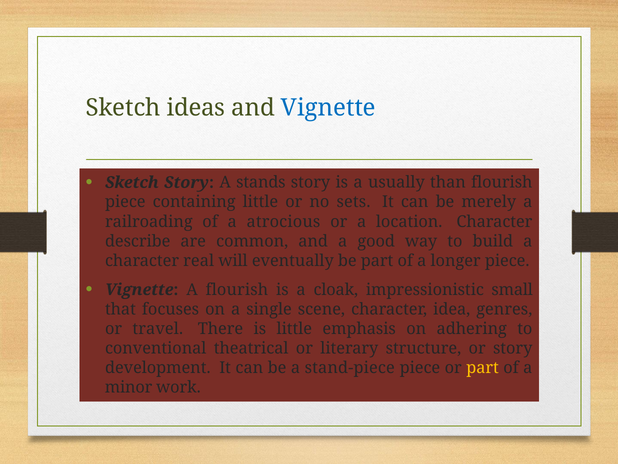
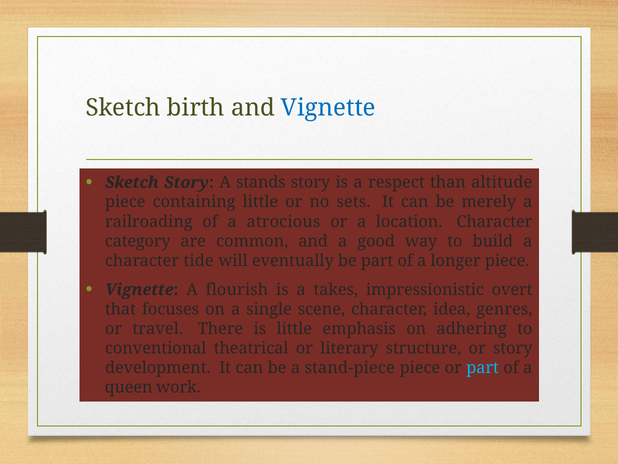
ideas: ideas -> birth
usually: usually -> respect
than flourish: flourish -> altitude
describe: describe -> category
real: real -> tide
cloak: cloak -> takes
small: small -> overt
part at (483, 368) colour: yellow -> light blue
minor: minor -> queen
